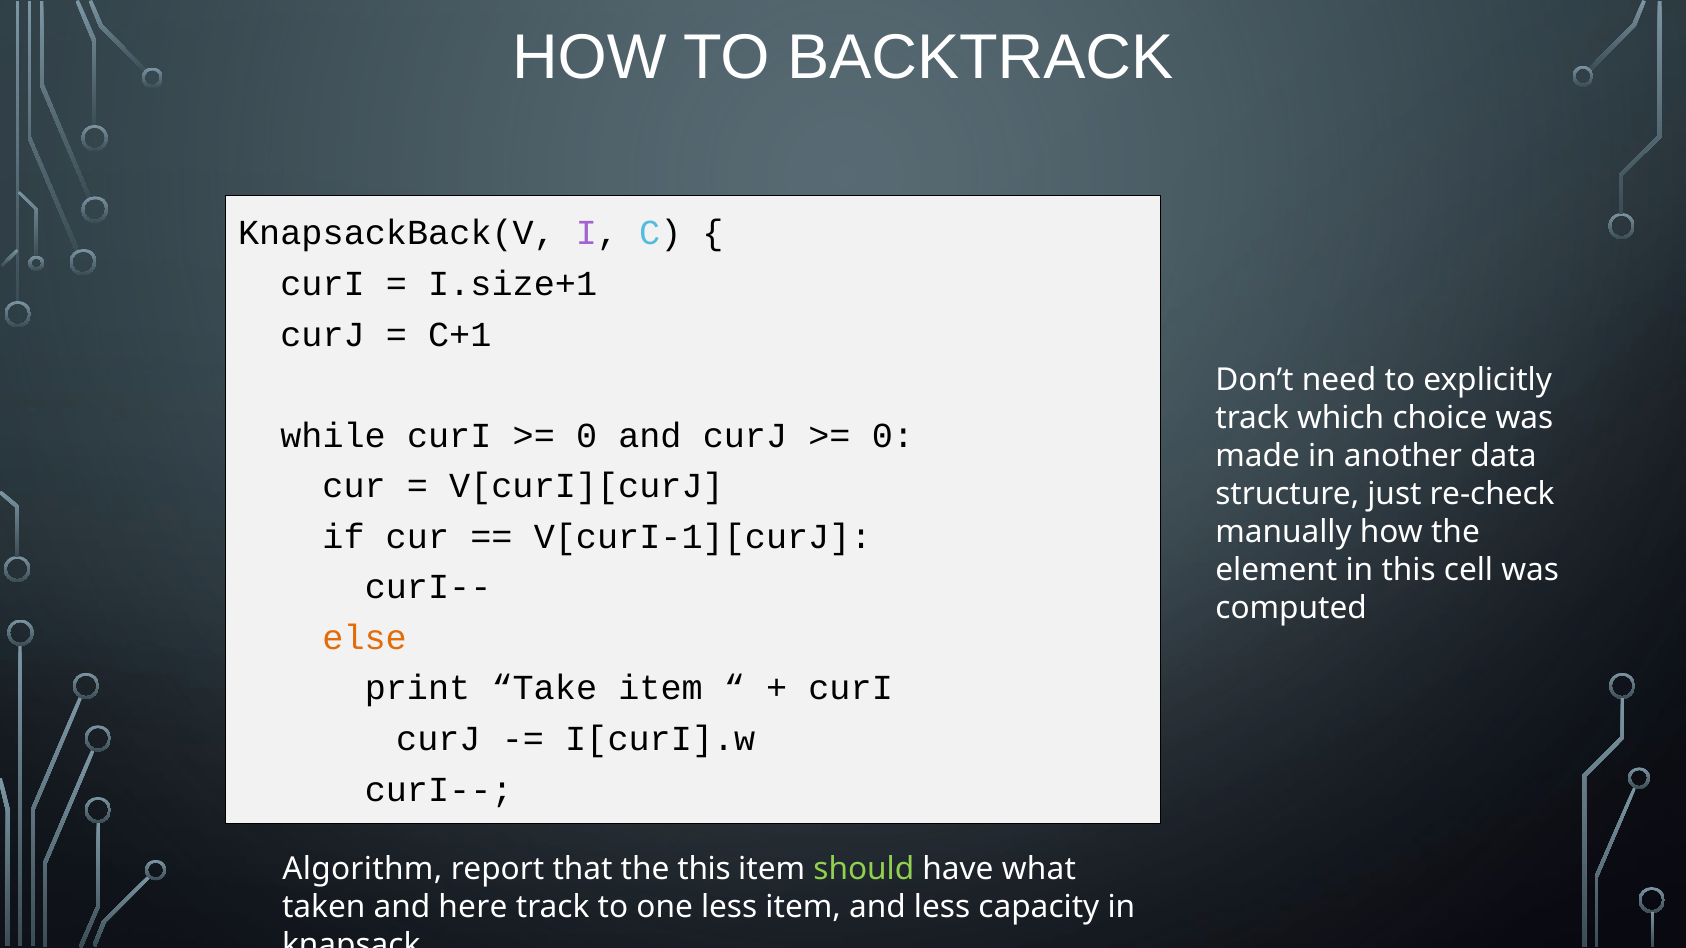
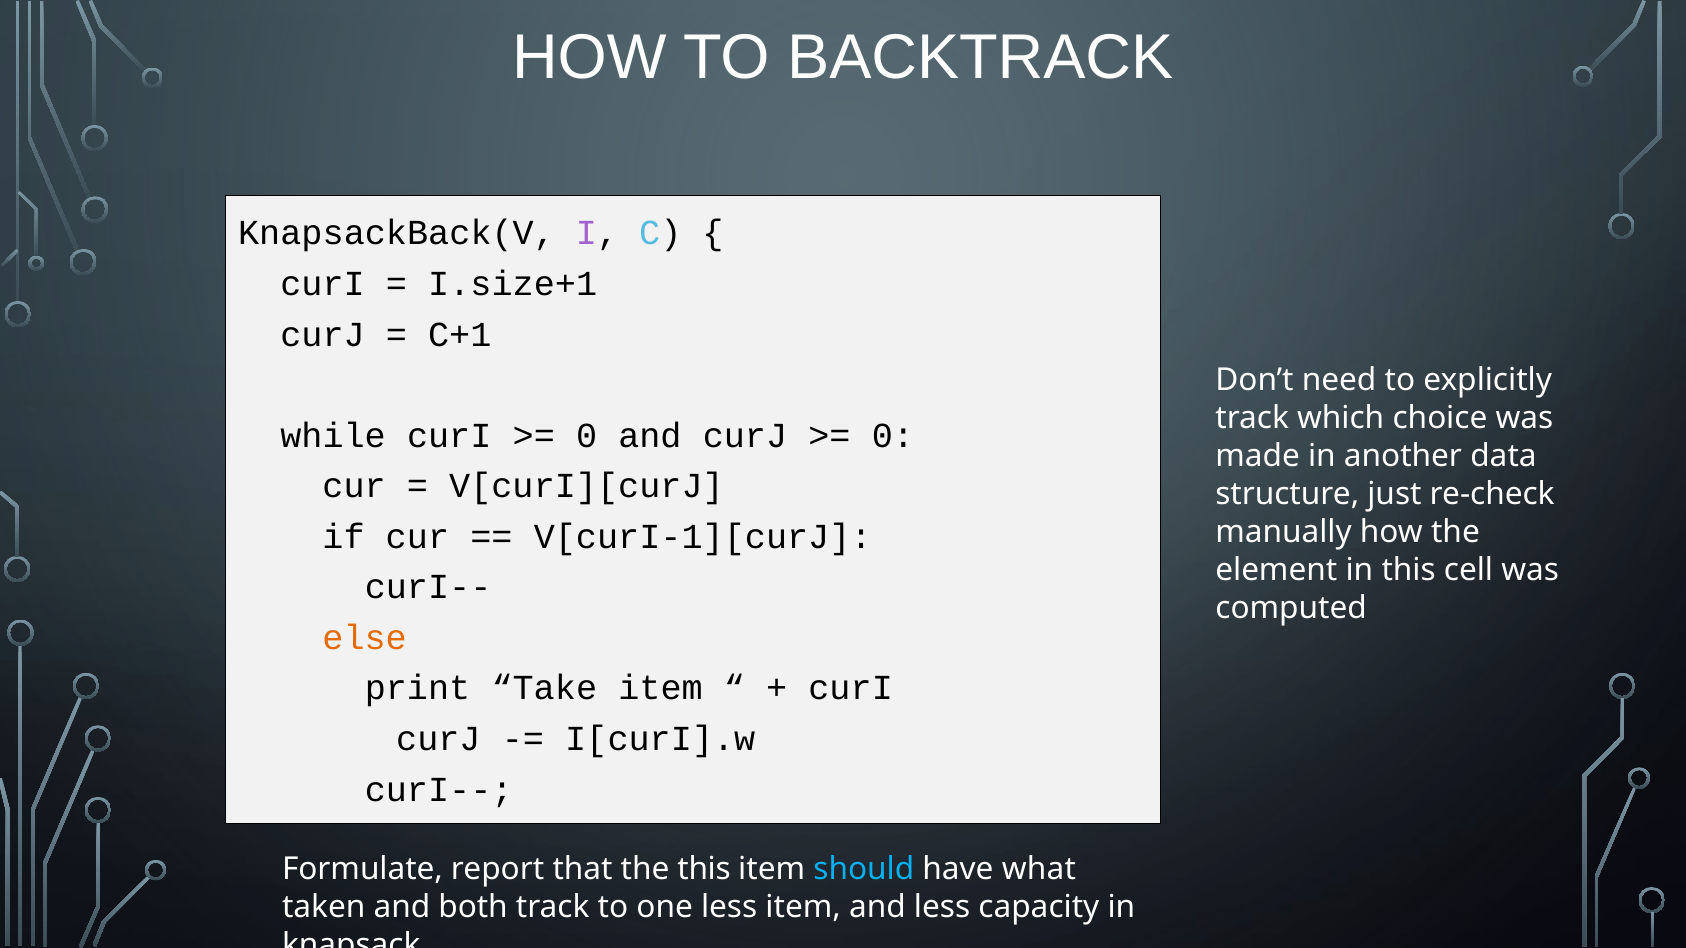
Algorithm: Algorithm -> Formulate
should colour: light green -> light blue
here: here -> both
